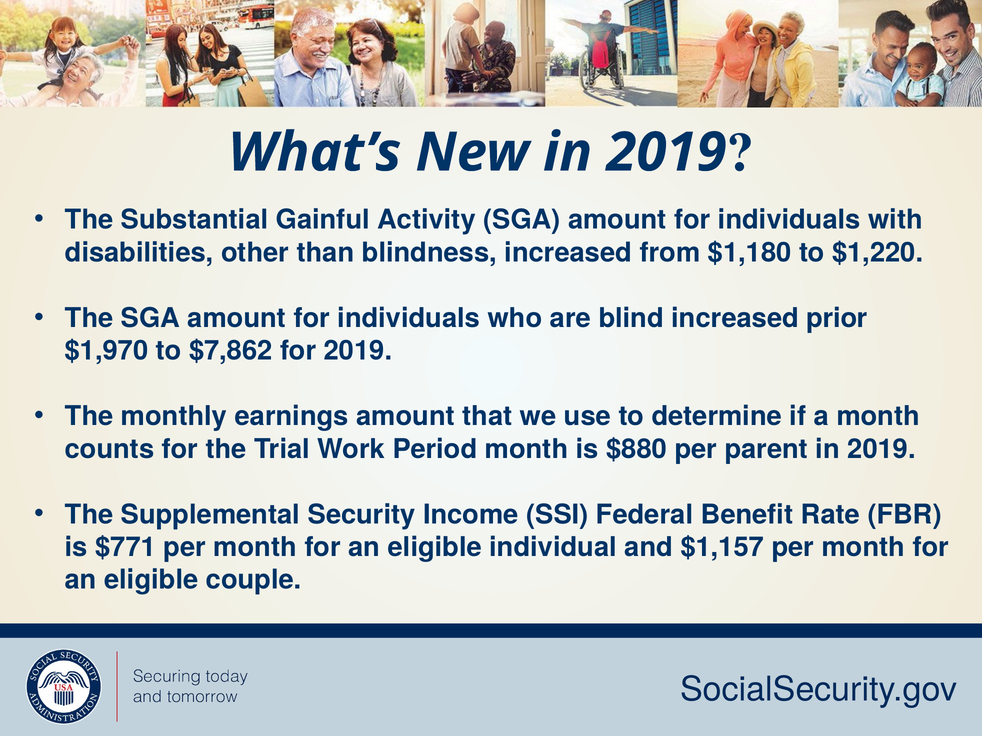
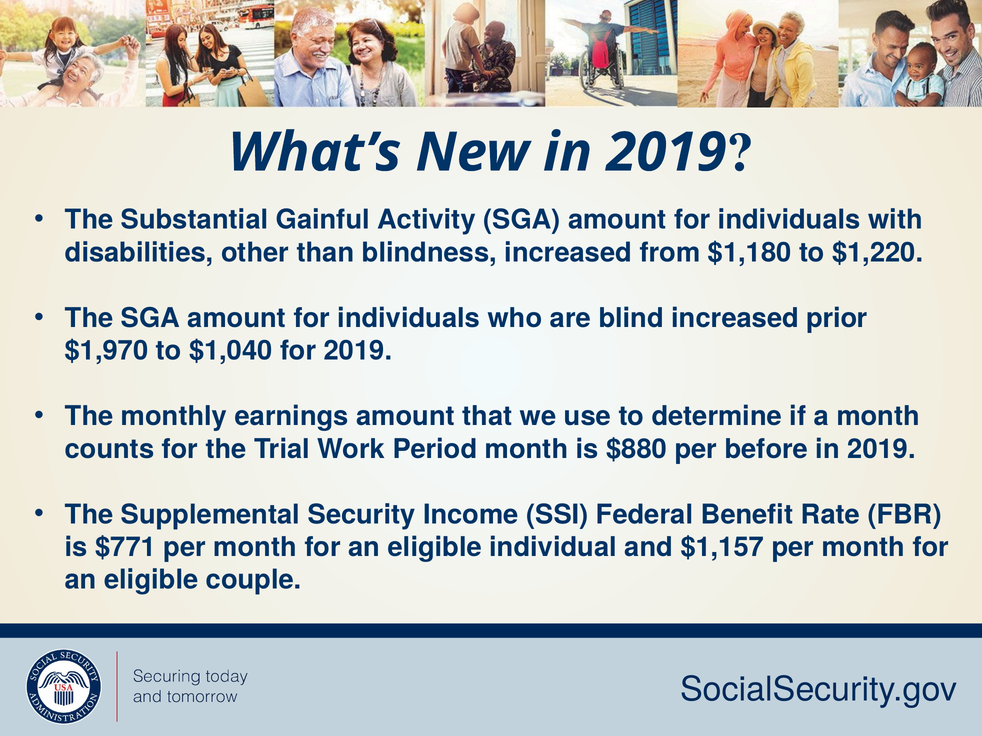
$7,862: $7,862 -> $1,040
parent: parent -> before
